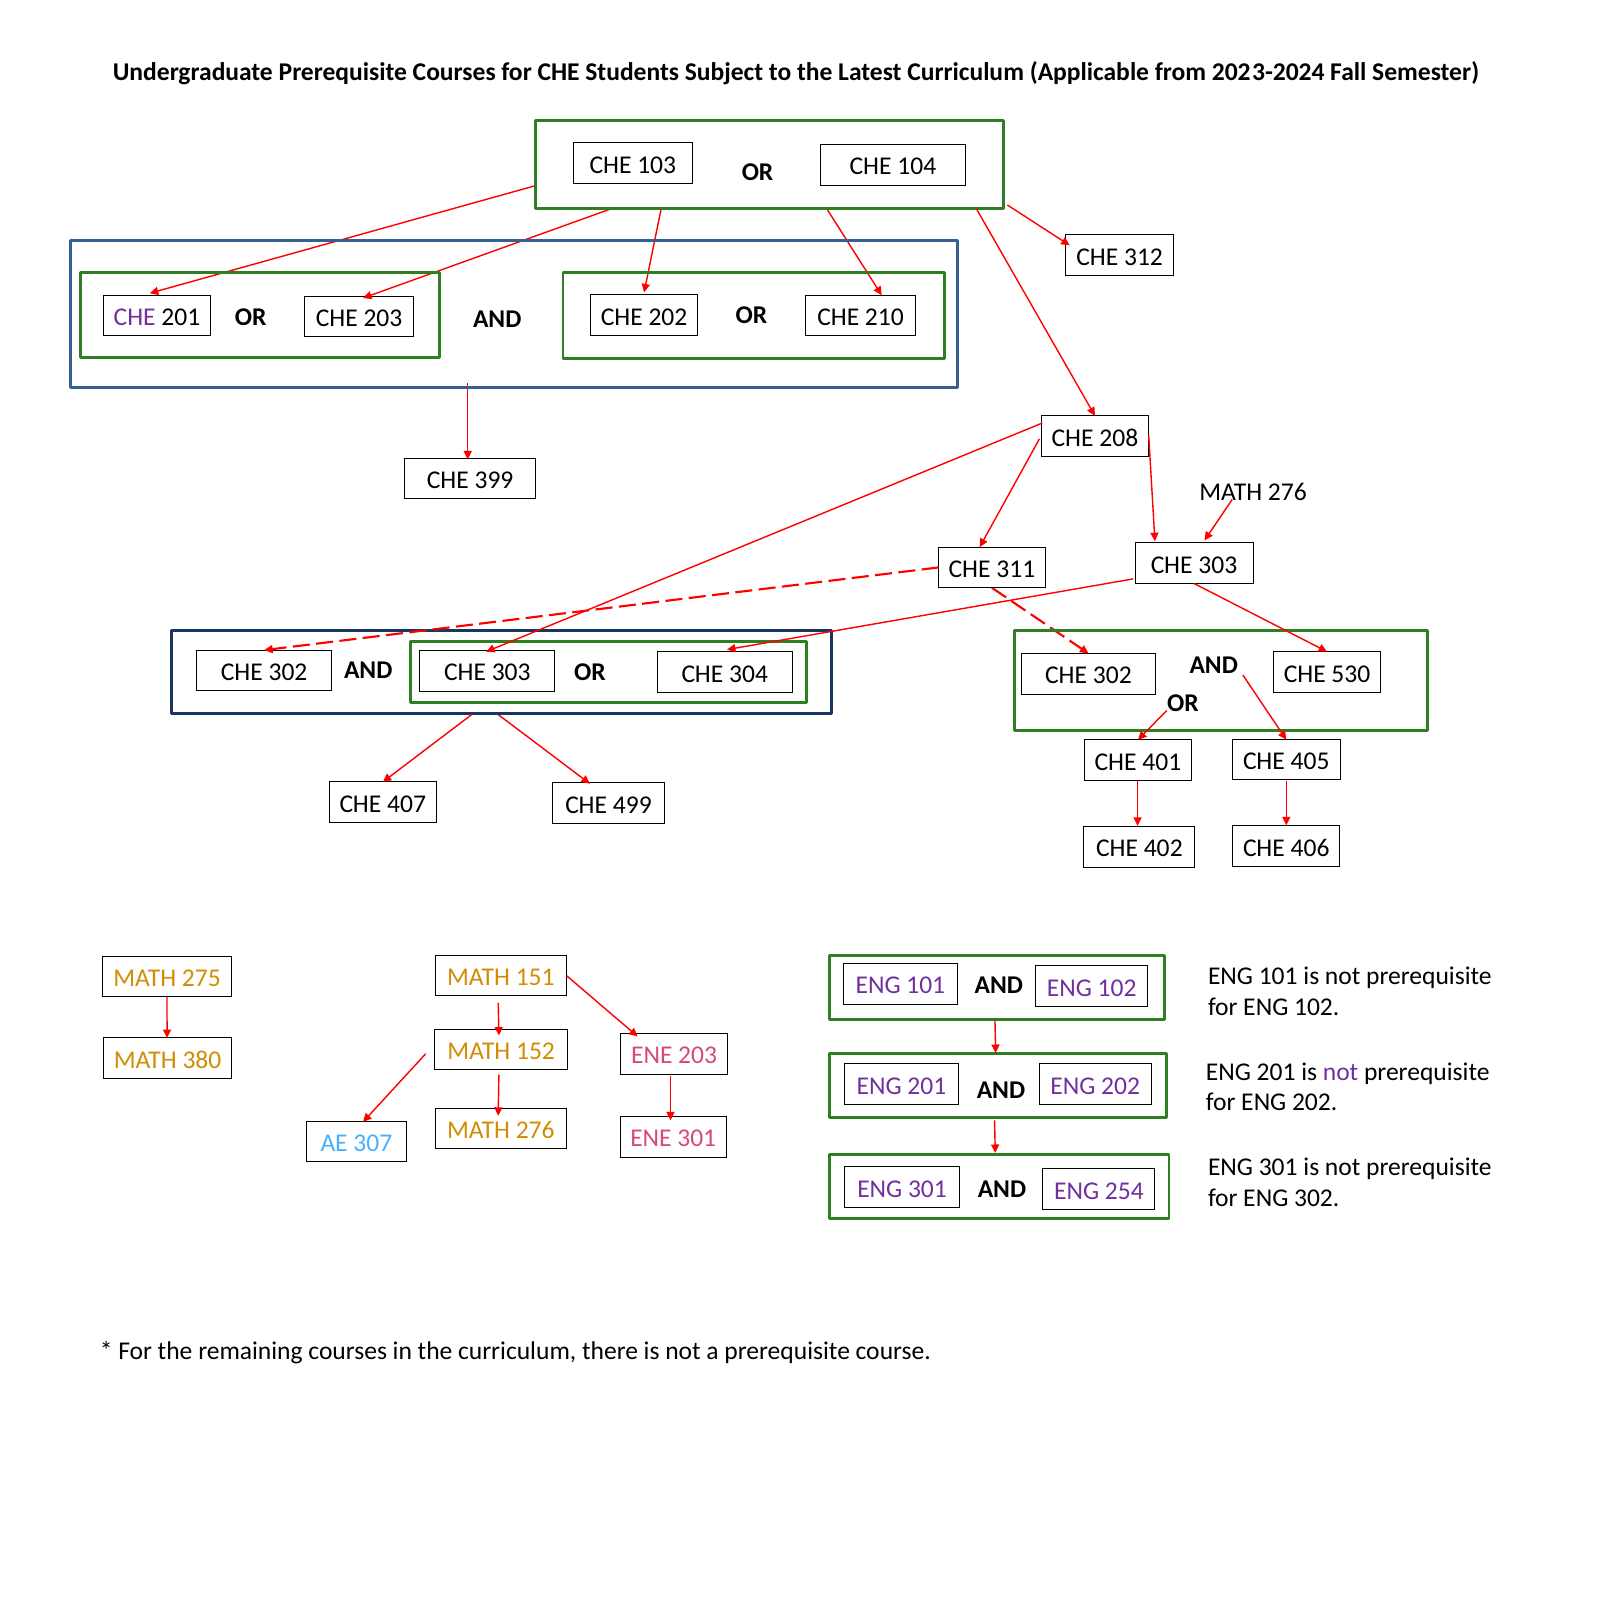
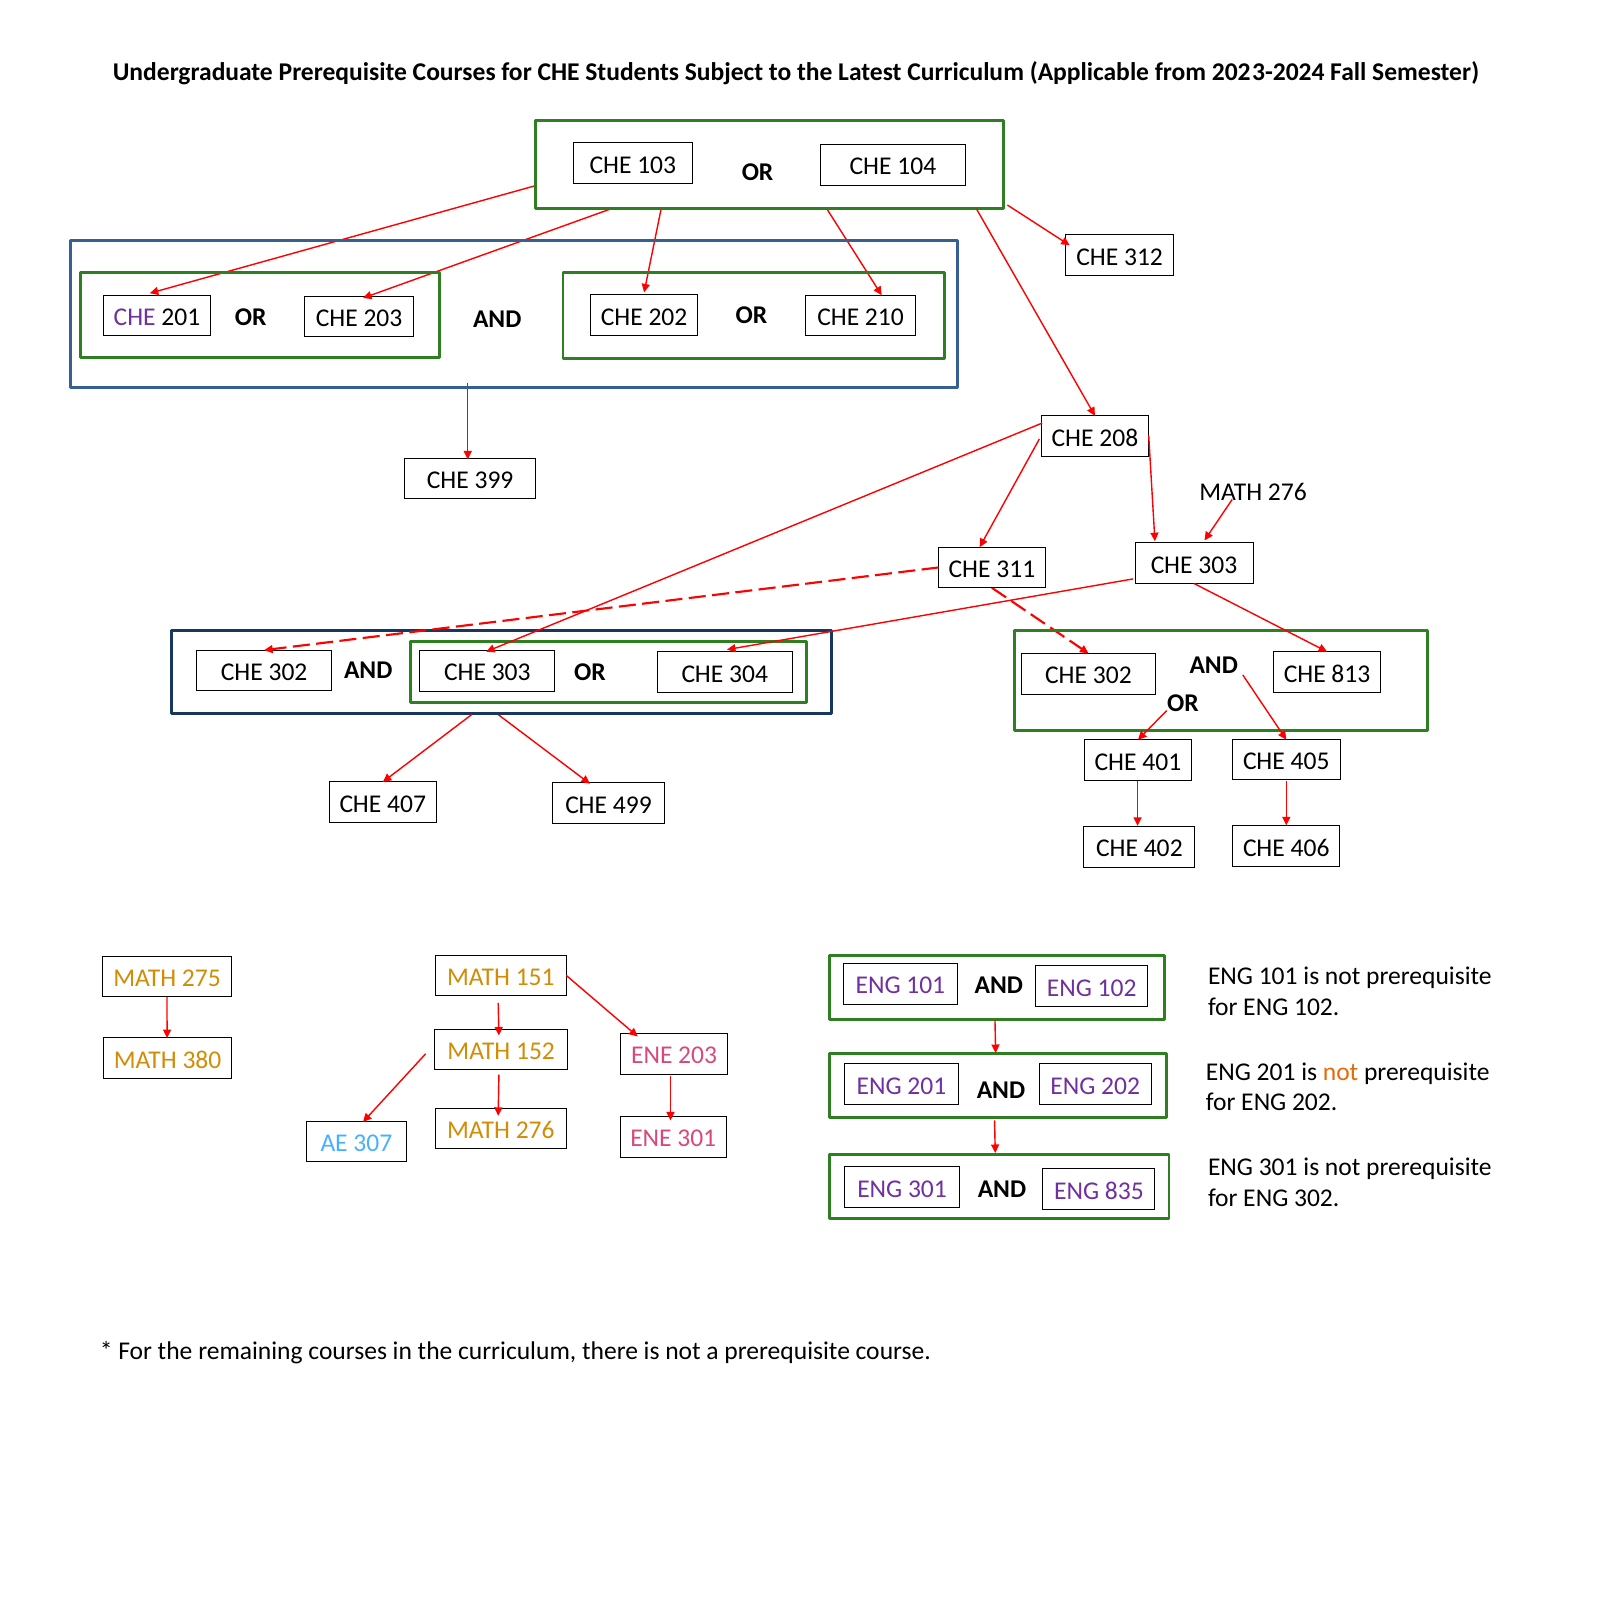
530: 530 -> 813
not at (1341, 1072) colour: purple -> orange
254: 254 -> 835
